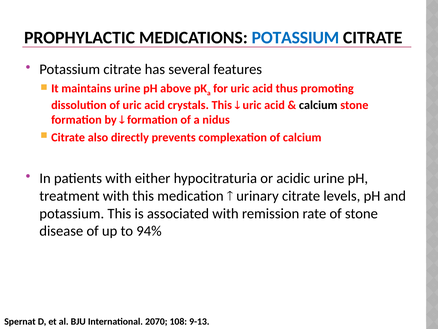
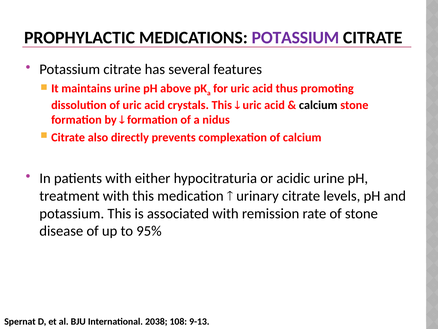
POTASSIUM at (295, 38) colour: blue -> purple
94%: 94% -> 95%
2070: 2070 -> 2038
